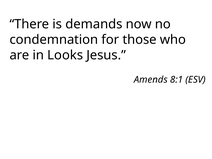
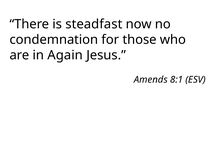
demands: demands -> steadfast
Looks: Looks -> Again
